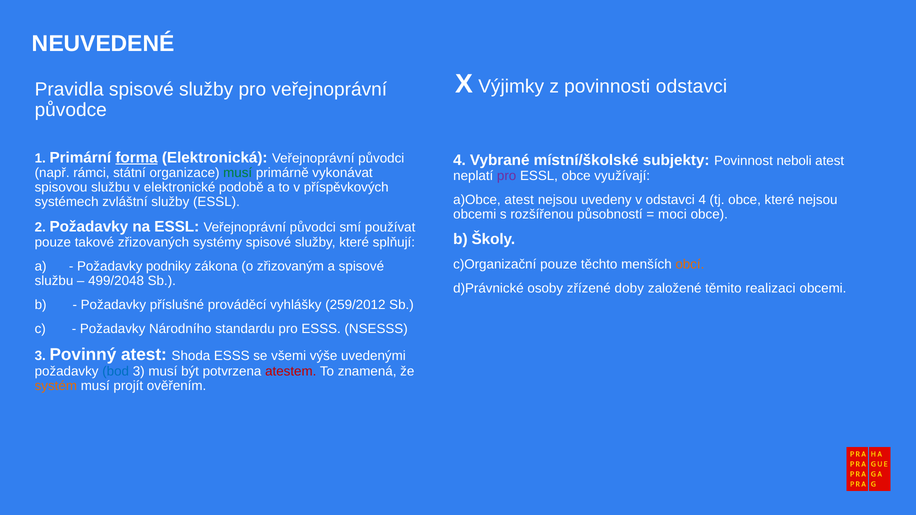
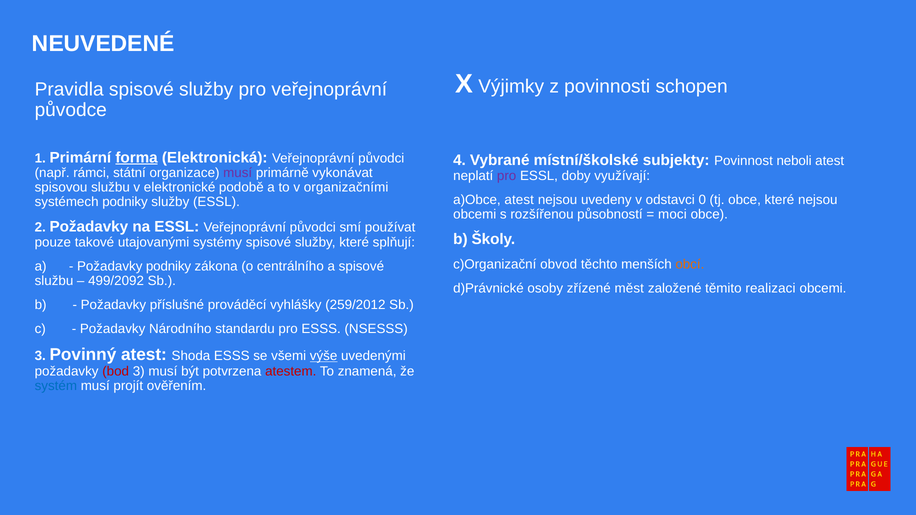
povinnosti odstavci: odstavci -> schopen
musí at (238, 173) colour: green -> purple
ESSL obce: obce -> doby
příspěvkových: příspěvkových -> organizačními
odstavci 4: 4 -> 0
systémech zvláštní: zvláštní -> podniky
zřizovaných: zřizovaných -> utajovanými
pouze at (559, 264): pouze -> obvod
zřizovaným: zřizovaným -> centrálního
499/2048: 499/2048 -> 499/2092
doby: doby -> měst
výše underline: none -> present
bod colour: blue -> red
systém colour: orange -> blue
